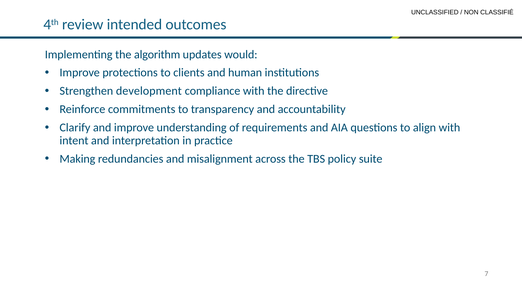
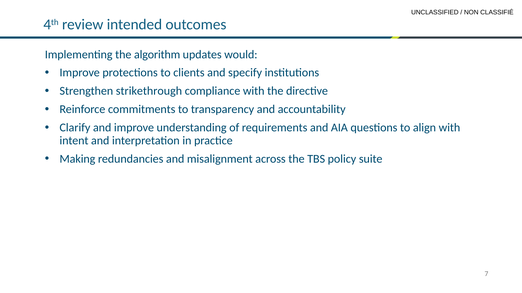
human: human -> specify
development: development -> strikethrough
